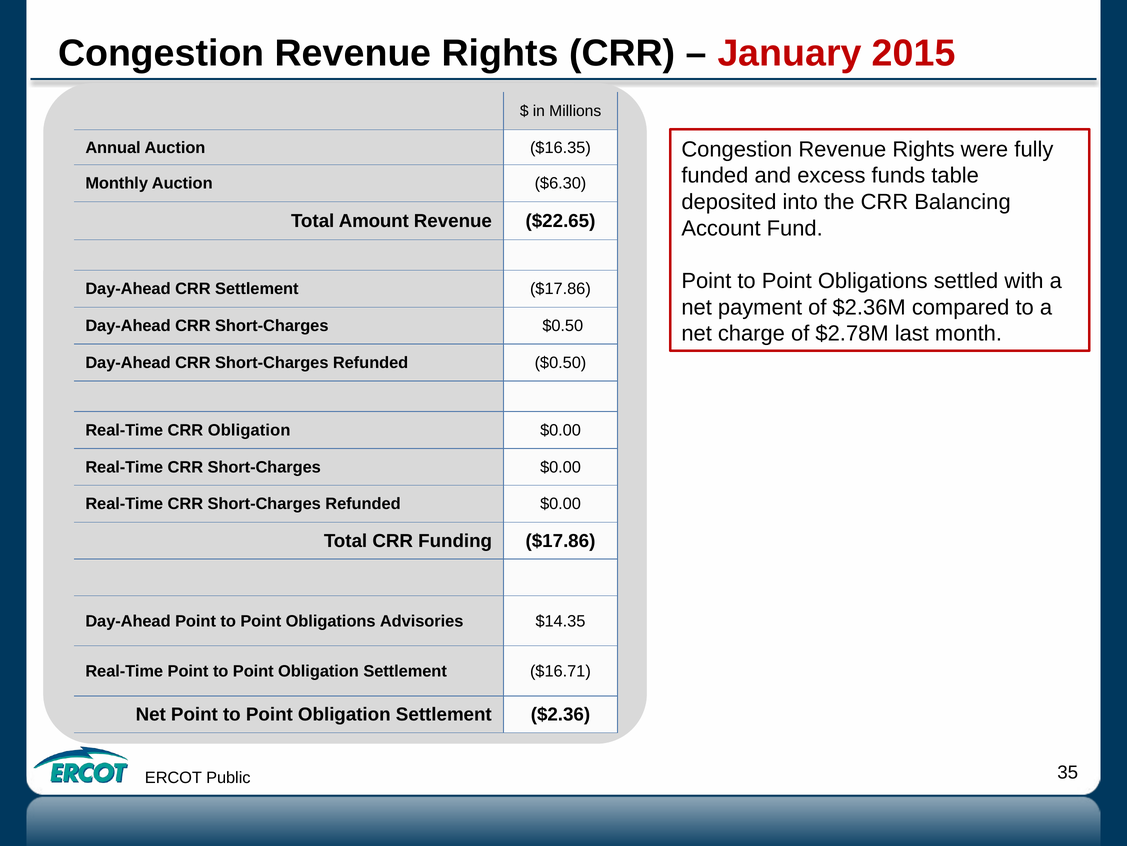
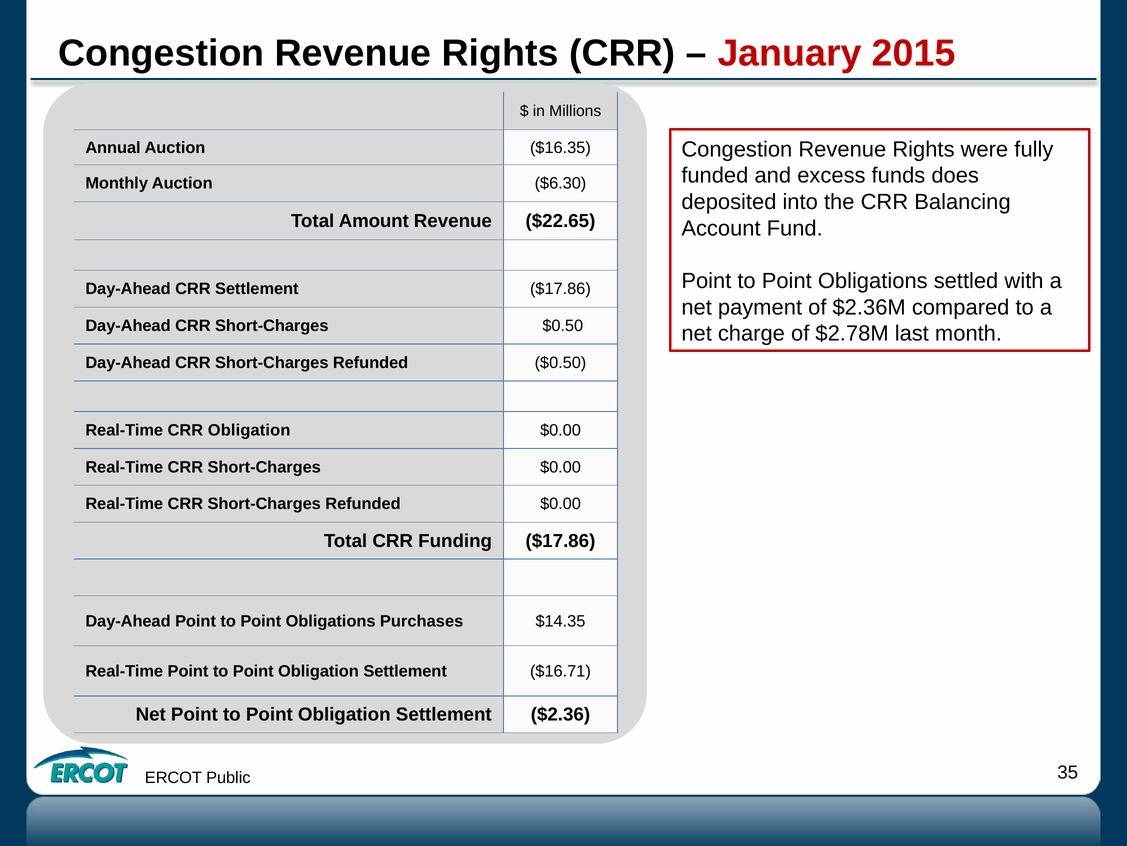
table: table -> does
Advisories: Advisories -> Purchases
